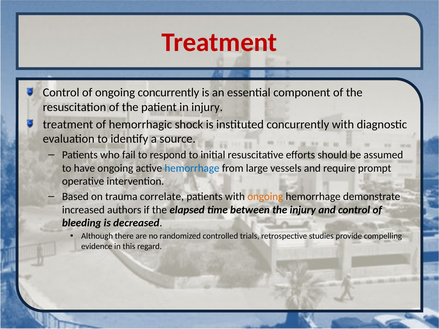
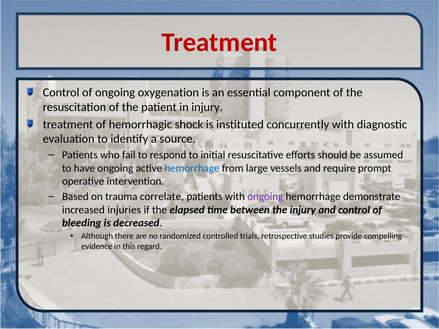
ongoing concurrently: concurrently -> oxygenation
ongoing at (265, 197) colour: orange -> purple
authors: authors -> injuries
